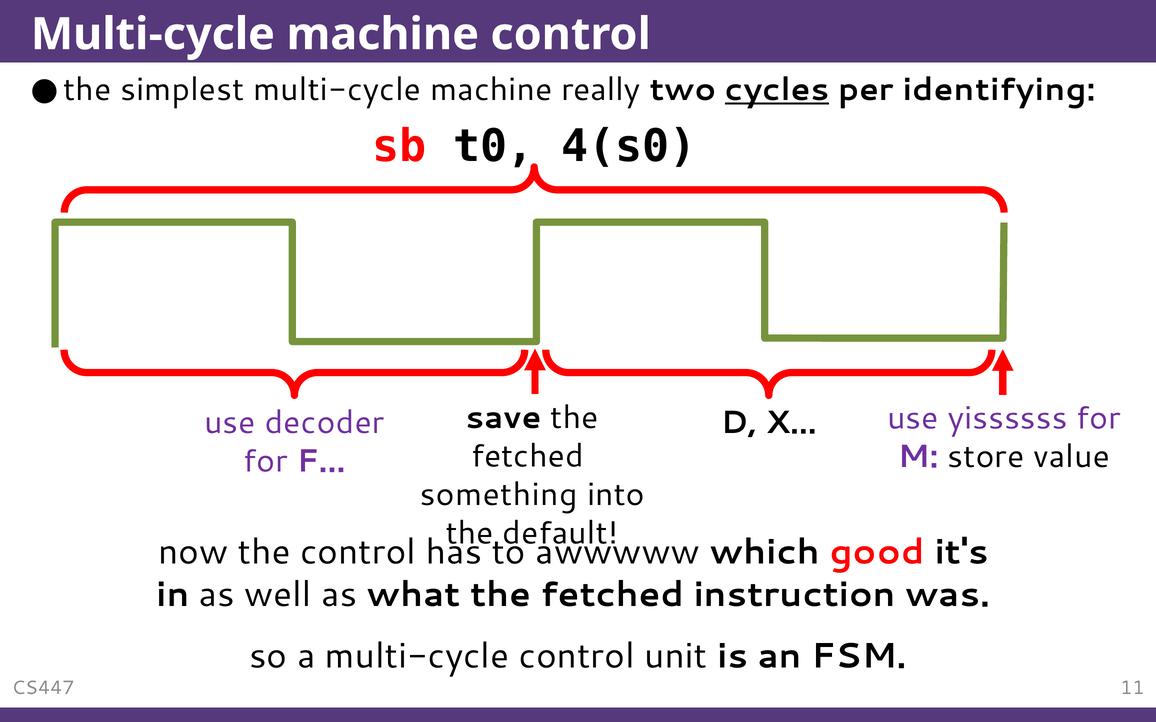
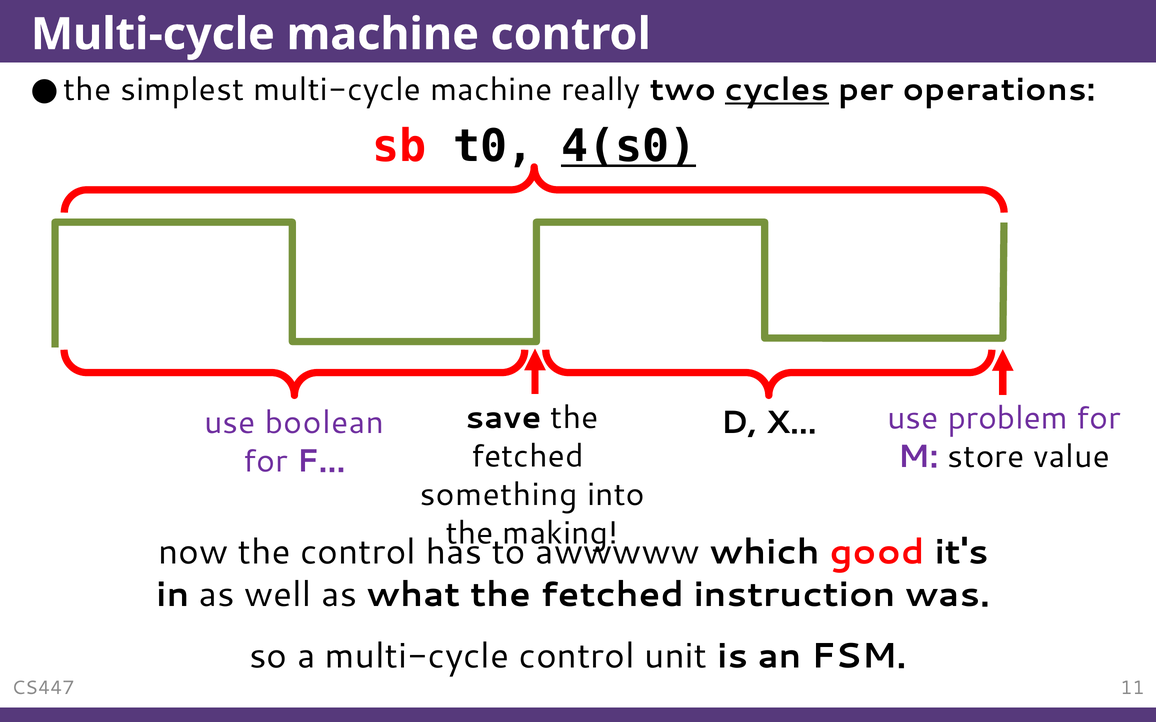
identifying: identifying -> operations
4(s0 underline: none -> present
yissssss: yissssss -> problem
decoder: decoder -> boolean
default: default -> making
